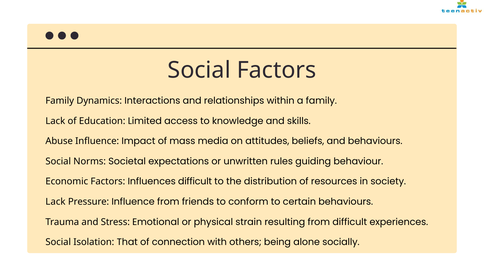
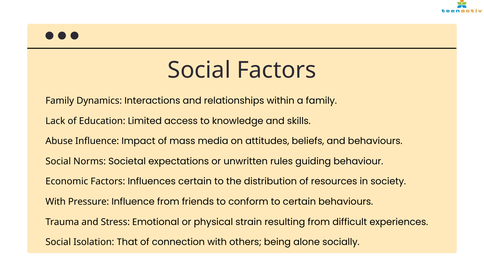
Influences difficult: difficult -> certain
Lack at (56, 202): Lack -> With
